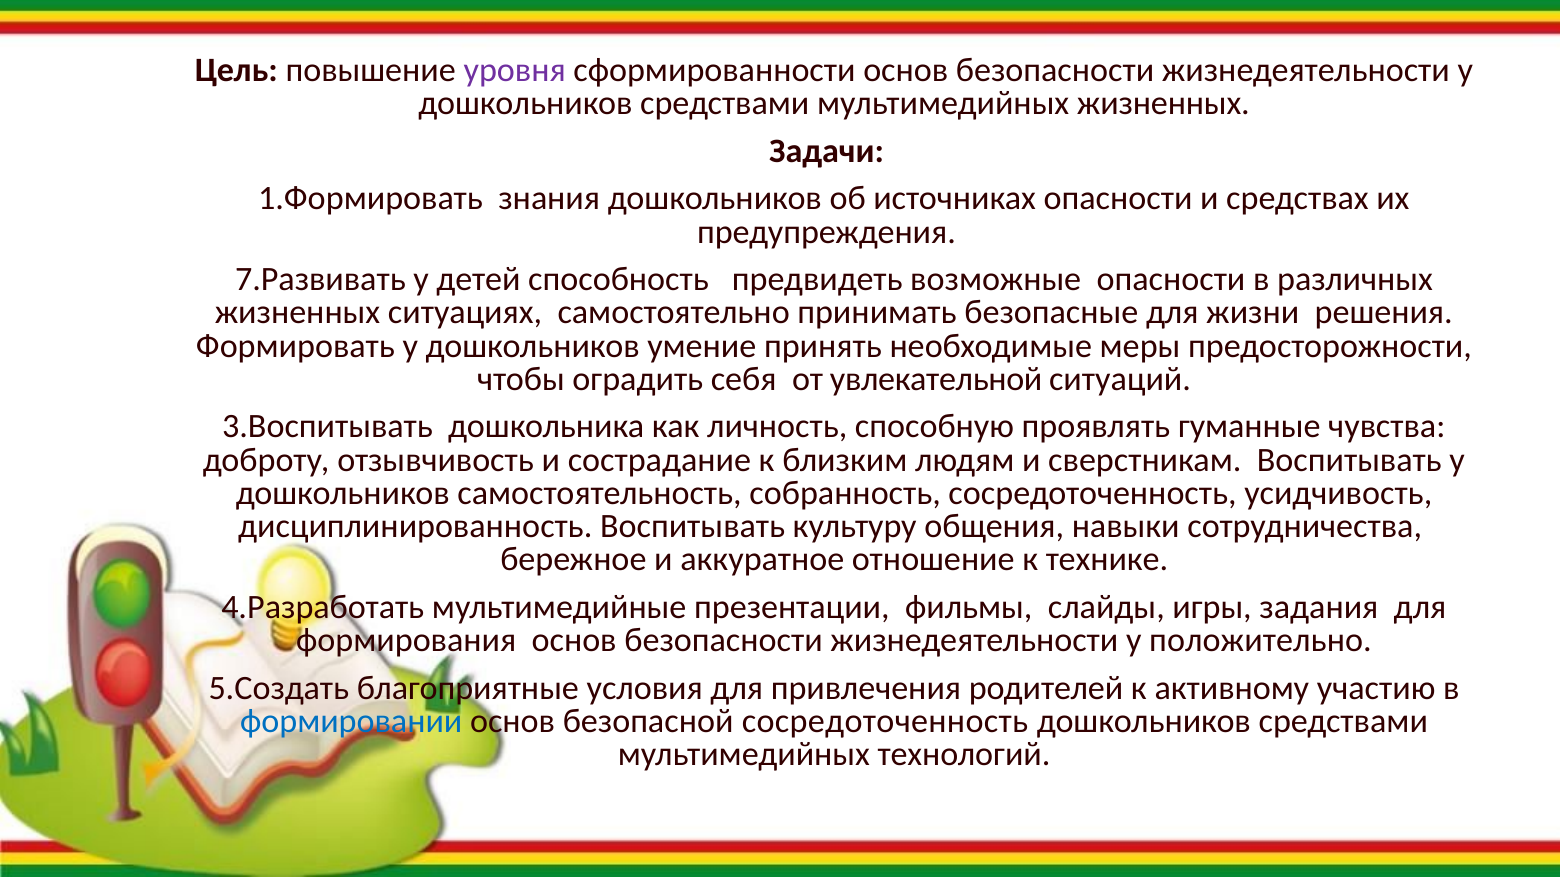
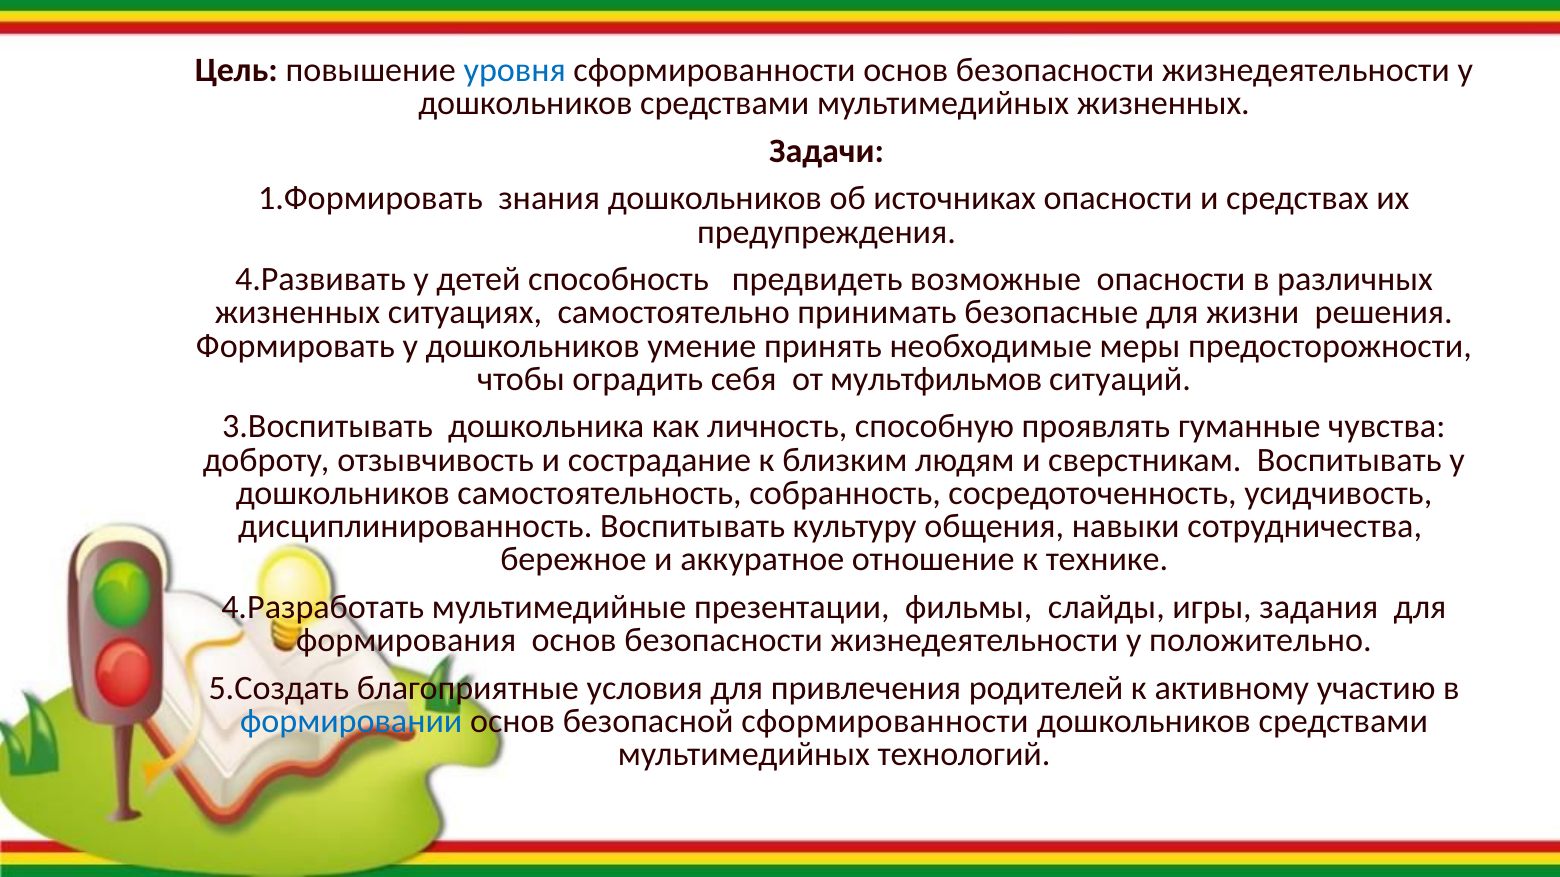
уровня colour: purple -> blue
7.Развивать: 7.Развивать -> 4.Развивать
увлекательной: увлекательной -> мультфильмов
безопасной сосредоточенность: сосредоточенность -> сформированности
